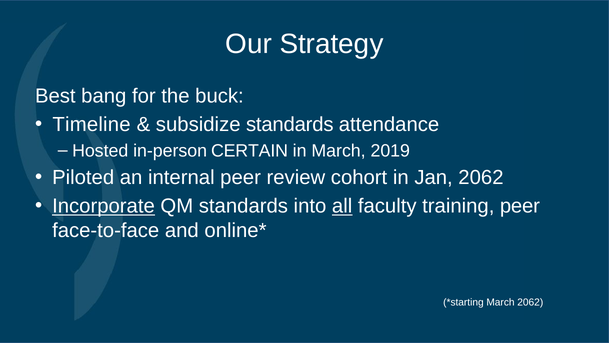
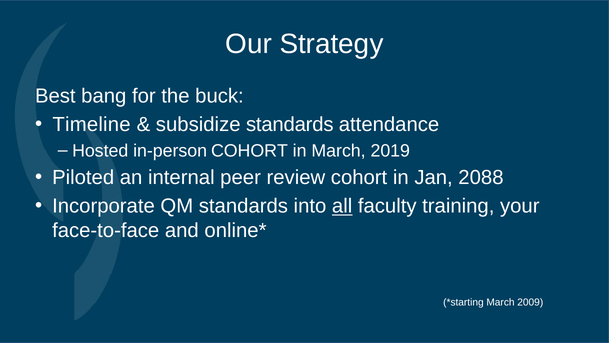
in-person CERTAIN: CERTAIN -> COHORT
Jan 2062: 2062 -> 2088
Incorporate underline: present -> none
training peer: peer -> your
March 2062: 2062 -> 2009
